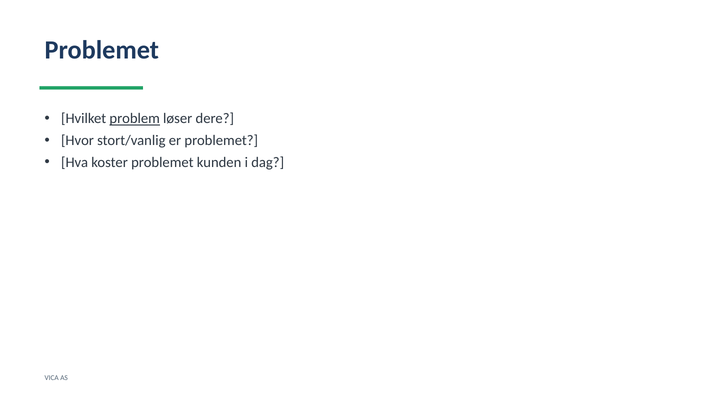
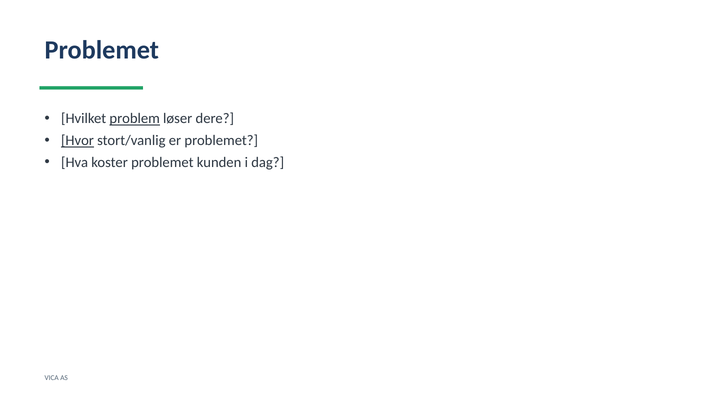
Hvor underline: none -> present
